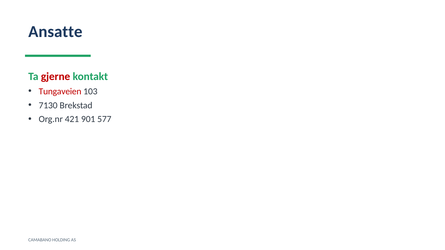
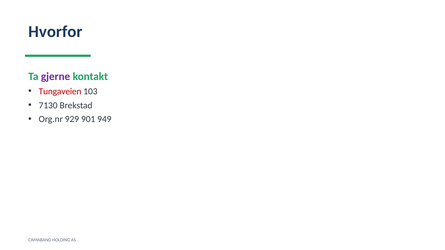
Ansatte: Ansatte -> Hvorfor
gjerne colour: red -> purple
421: 421 -> 929
577: 577 -> 949
